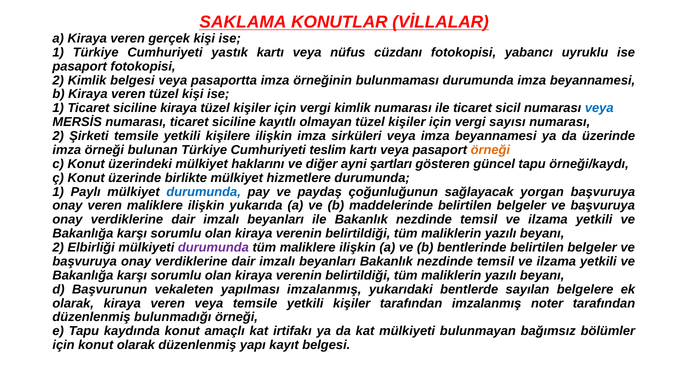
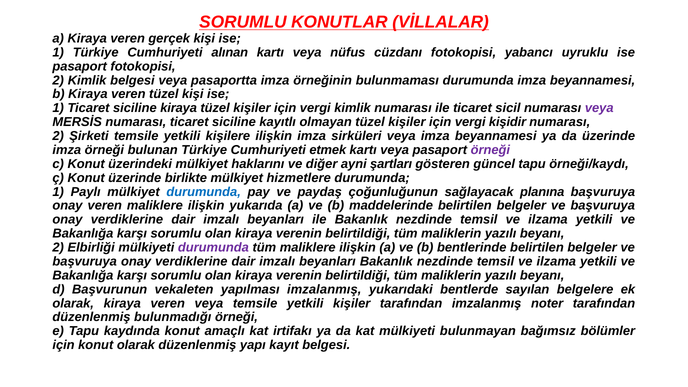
SAKLAMA at (243, 22): SAKLAMA -> SORUMLU
yastık: yastık -> alınan
veya at (599, 108) colour: blue -> purple
sayısı: sayısı -> kişidir
teslim: teslim -> etmek
örneği at (490, 150) colour: orange -> purple
yorgan: yorgan -> planına
